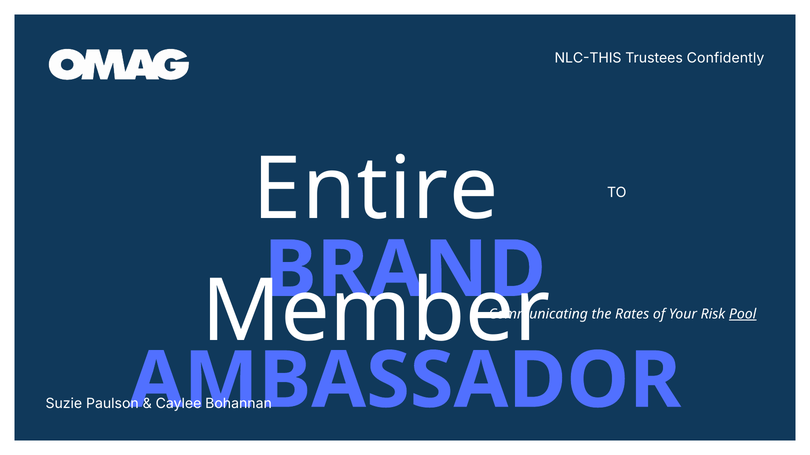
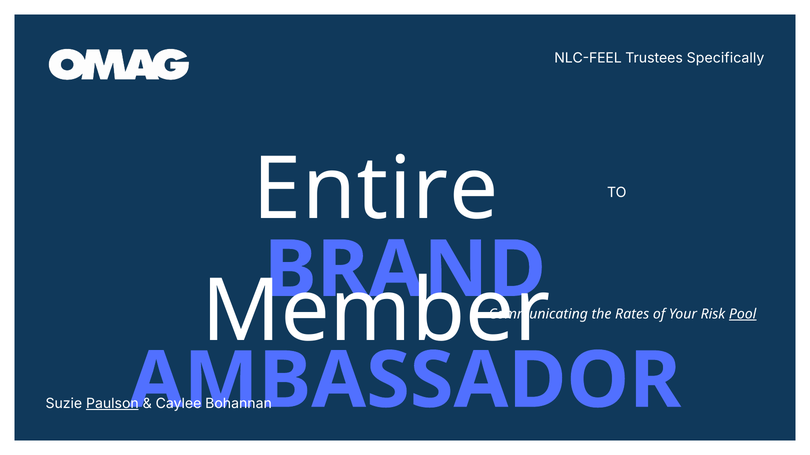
NLC-THIS: NLC-THIS -> NLC-FEEL
Confidently: Confidently -> Specifically
Paulson underline: none -> present
